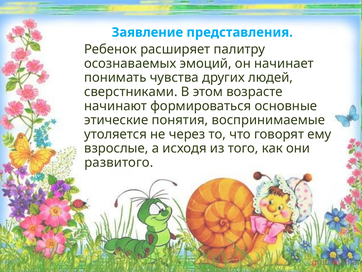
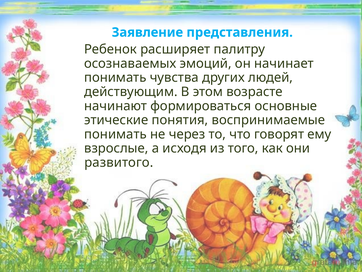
сверстниками: сверстниками -> действующим
утоляется at (116, 134): утоляется -> понимать
